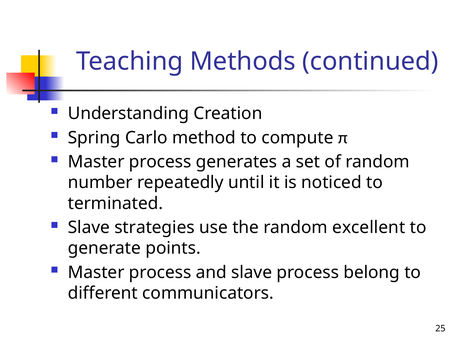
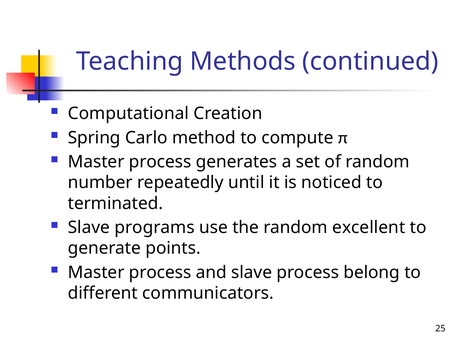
Understanding: Understanding -> Computational
strategies: strategies -> programs
